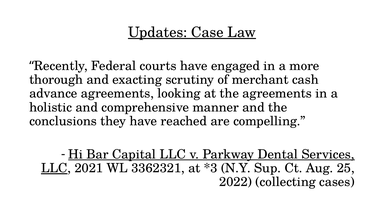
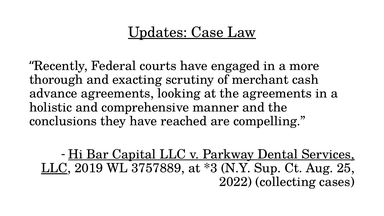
2021: 2021 -> 2019
3362321: 3362321 -> 3757889
